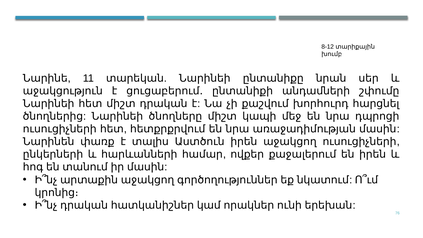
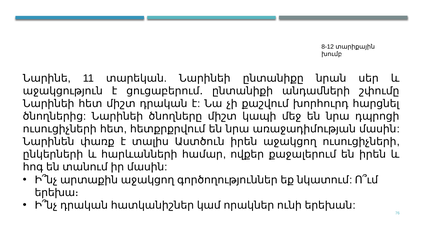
կրոնից։: կրոնից։ -> երեխա։
